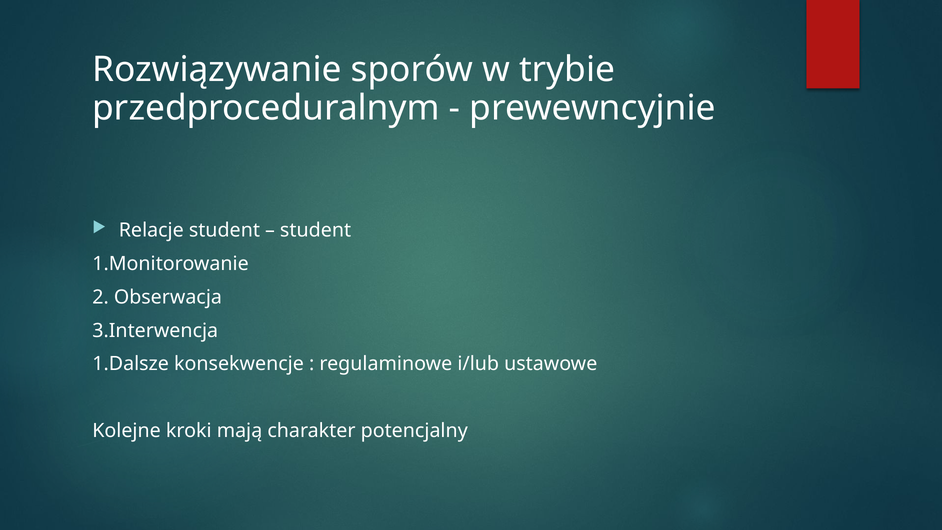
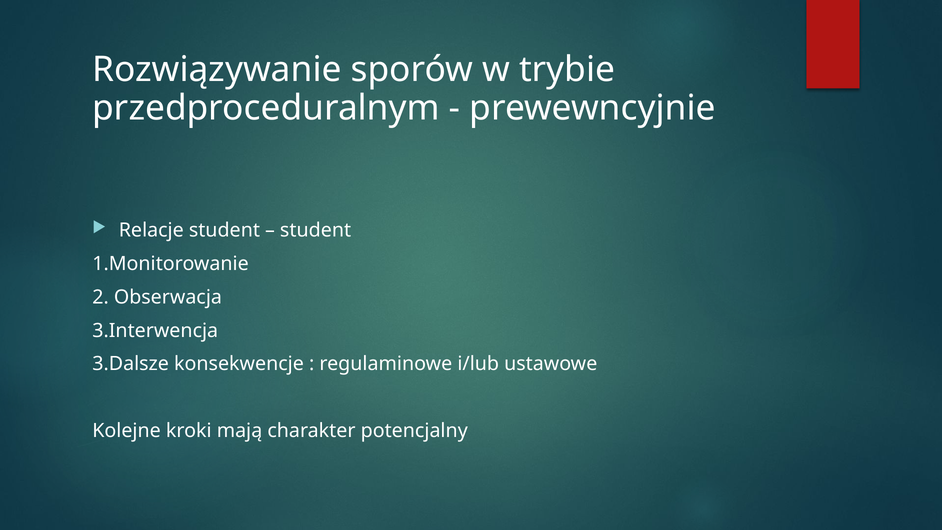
1.Dalsze: 1.Dalsze -> 3.Dalsze
